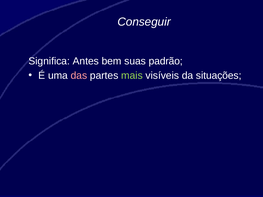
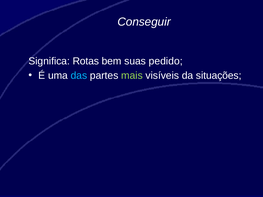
Antes: Antes -> Rotas
padrão: padrão -> pedido
das colour: pink -> light blue
